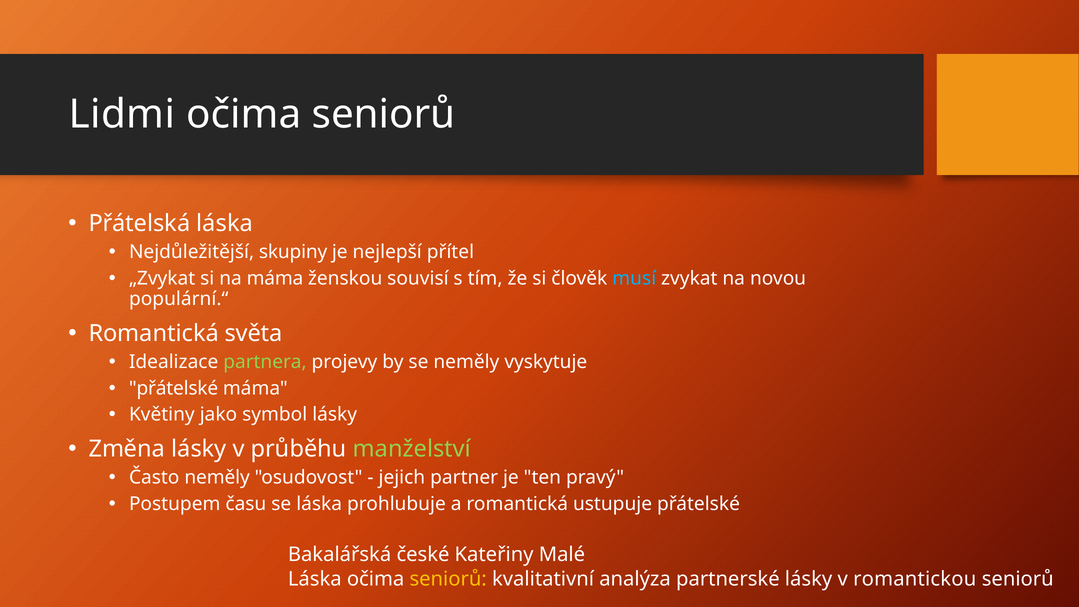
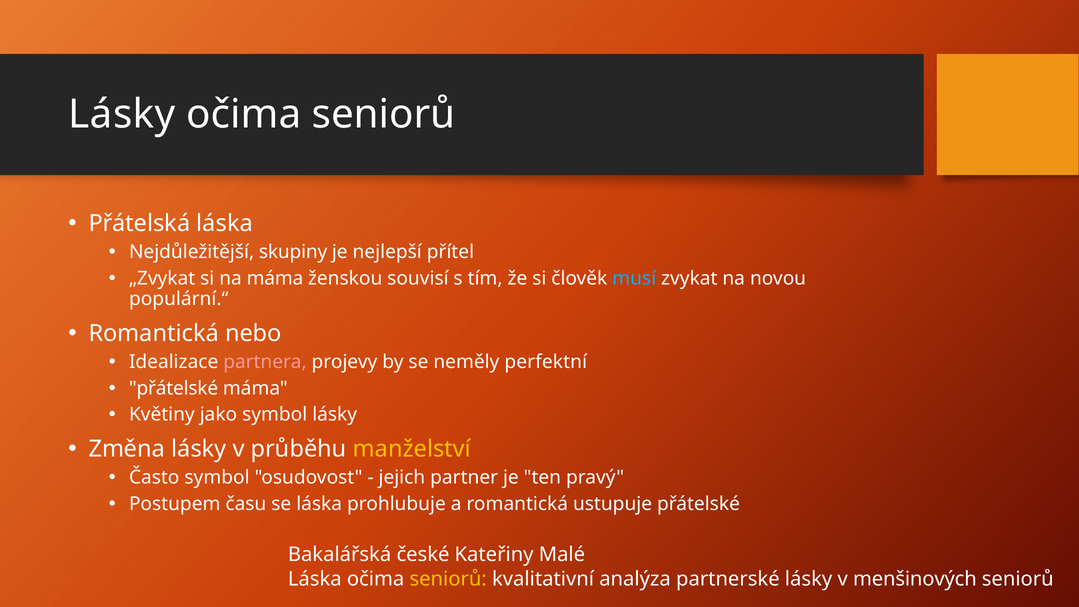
Lidmi at (122, 114): Lidmi -> Lásky
světa: světa -> nebo
partnera colour: light green -> pink
vyskytuje: vyskytuje -> perfektní
manželství colour: light green -> yellow
Často neměly: neměly -> symbol
romantickou: romantickou -> menšinových
